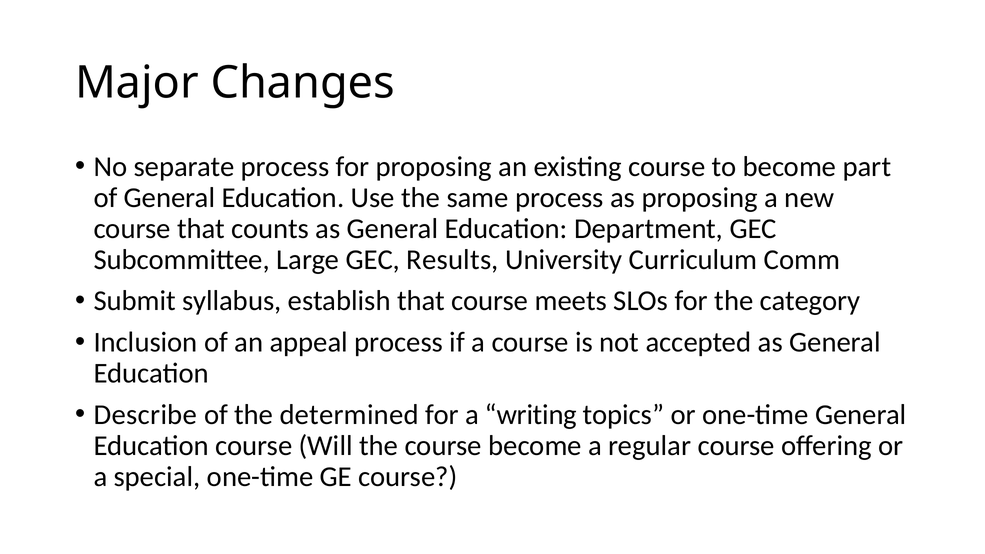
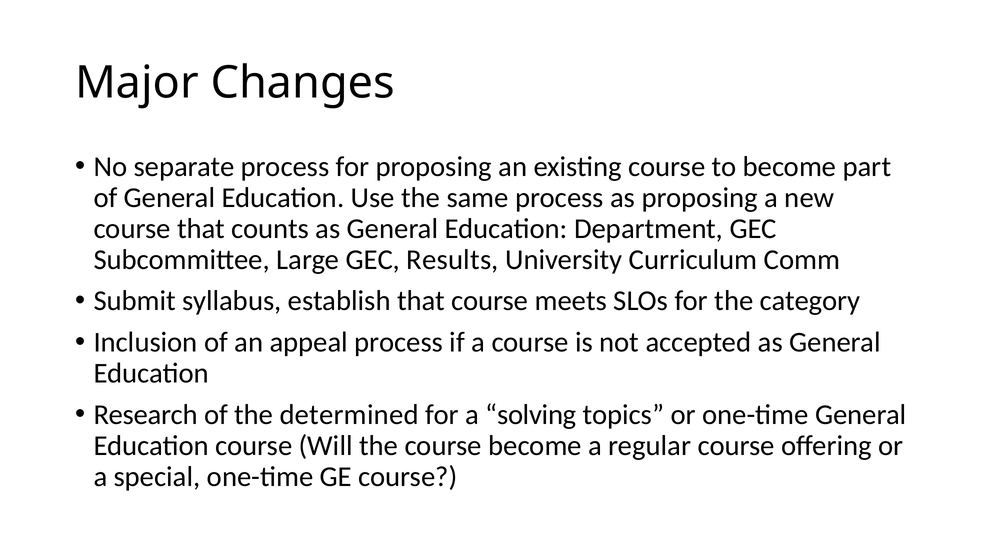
Describe: Describe -> Research
writing: writing -> solving
